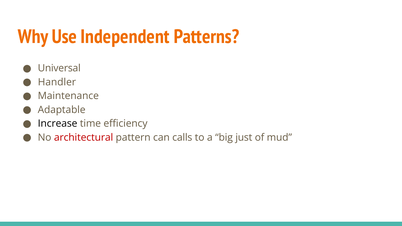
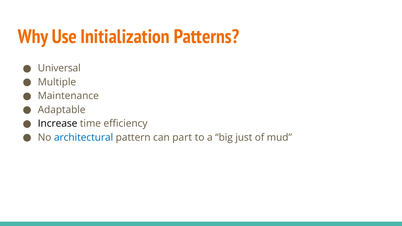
Independent: Independent -> Initialization
Handler: Handler -> Multiple
architectural colour: red -> blue
calls: calls -> part
